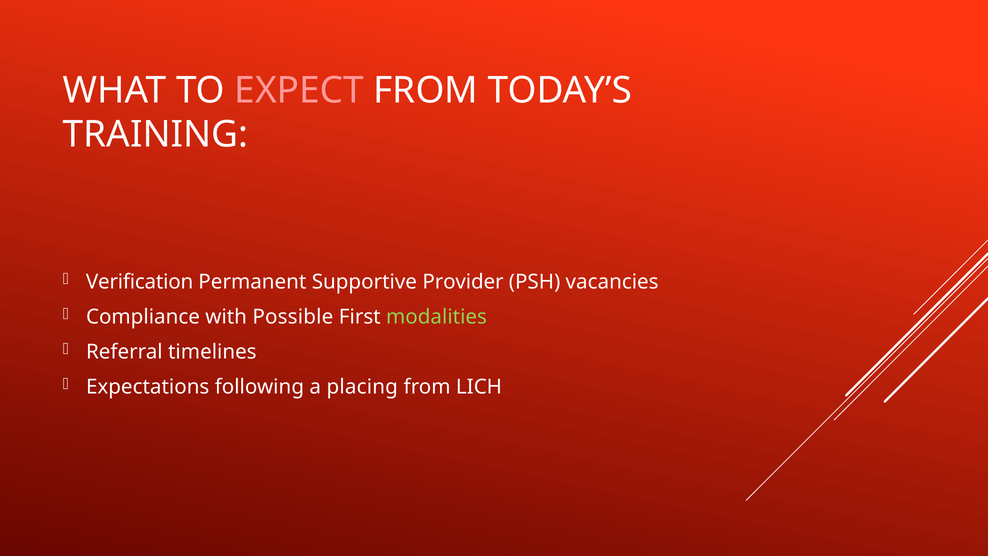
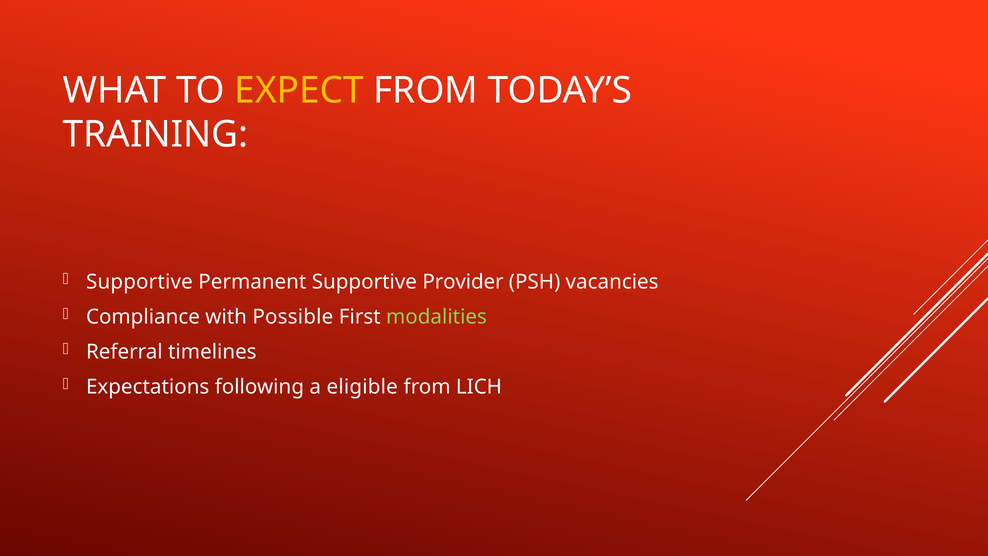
EXPECT colour: pink -> yellow
Verification at (140, 282): Verification -> Supportive
placing: placing -> eligible
